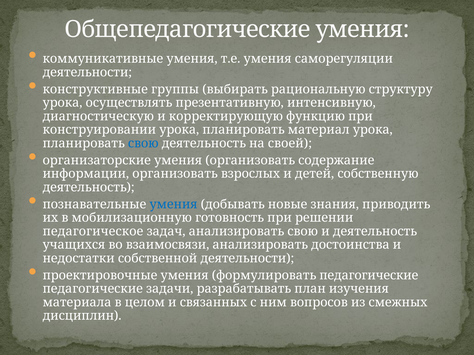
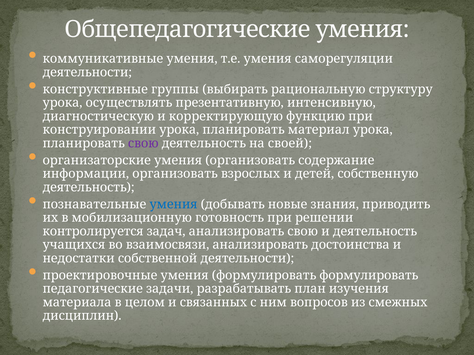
свою at (143, 143) colour: blue -> purple
педагогическое: педагогическое -> контролируется
формулировать педагогические: педагогические -> формулировать
